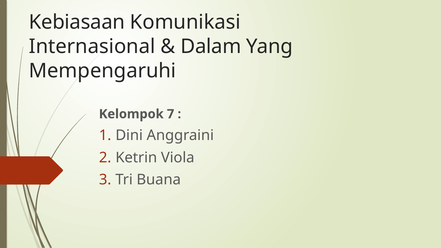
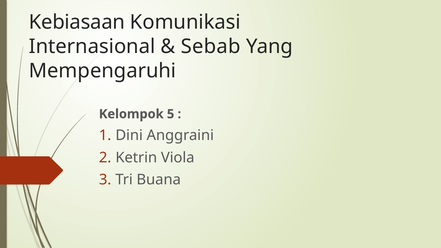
Dalam: Dalam -> Sebab
7: 7 -> 5
